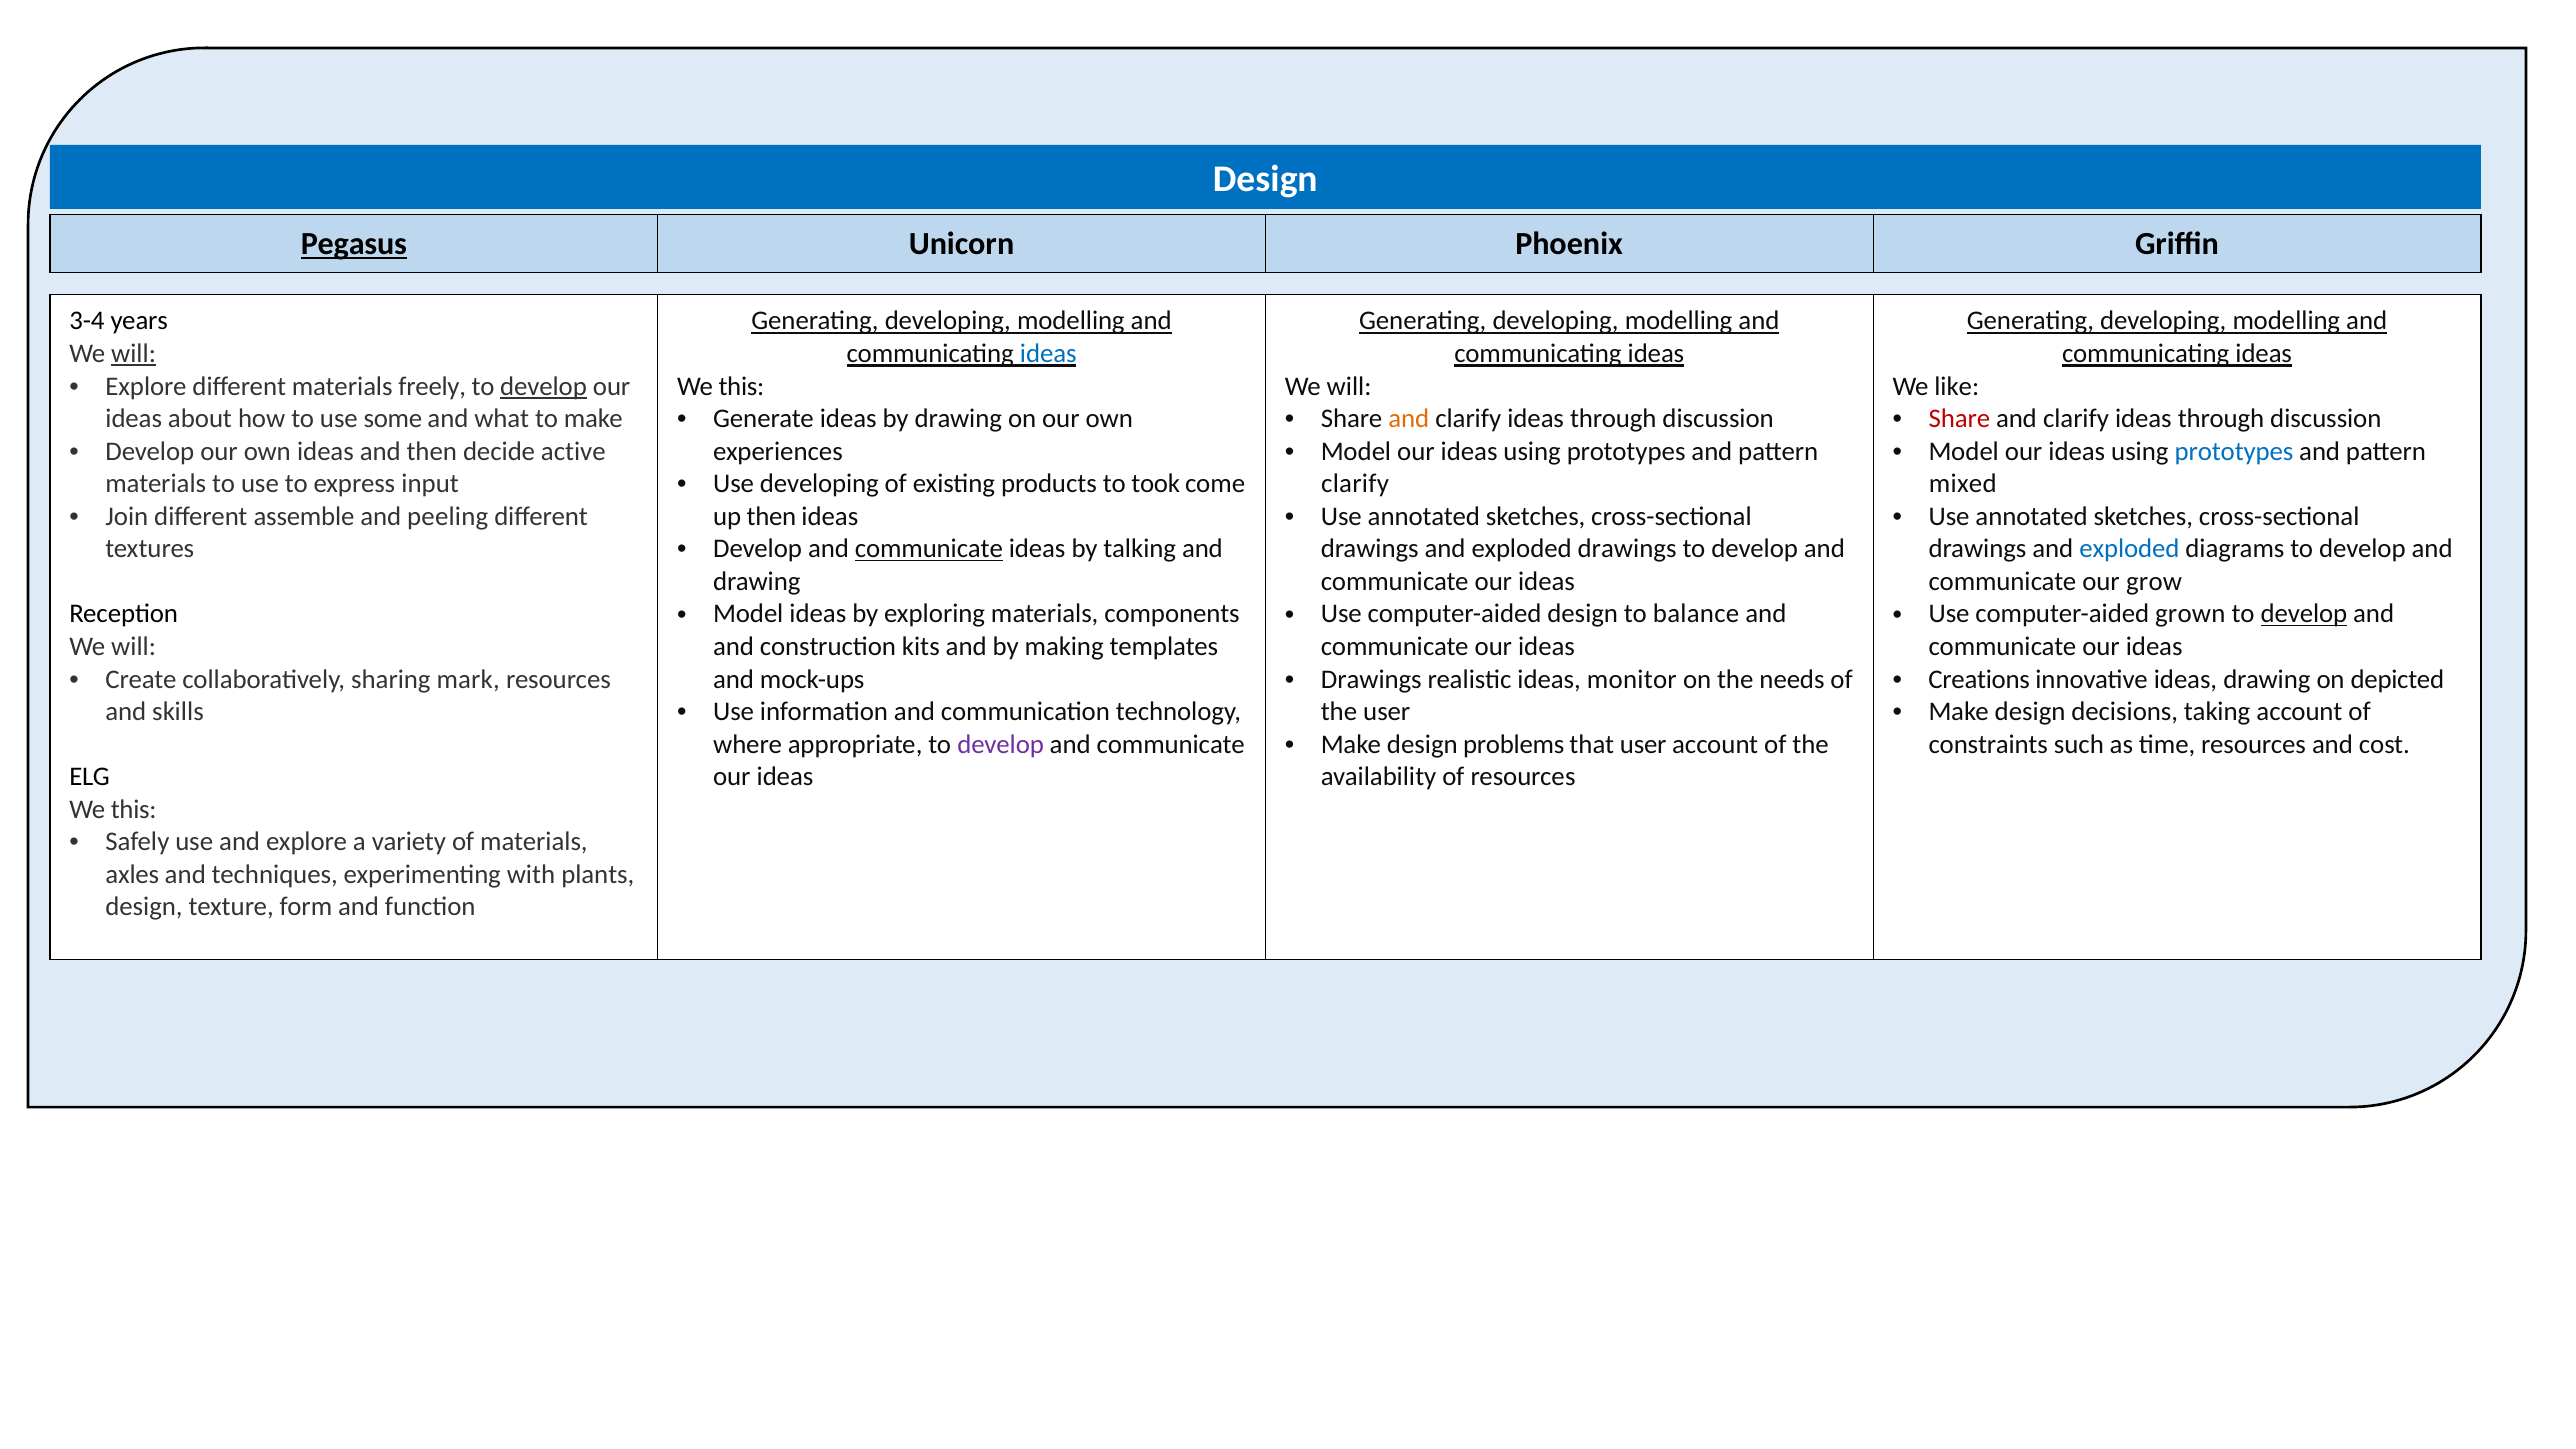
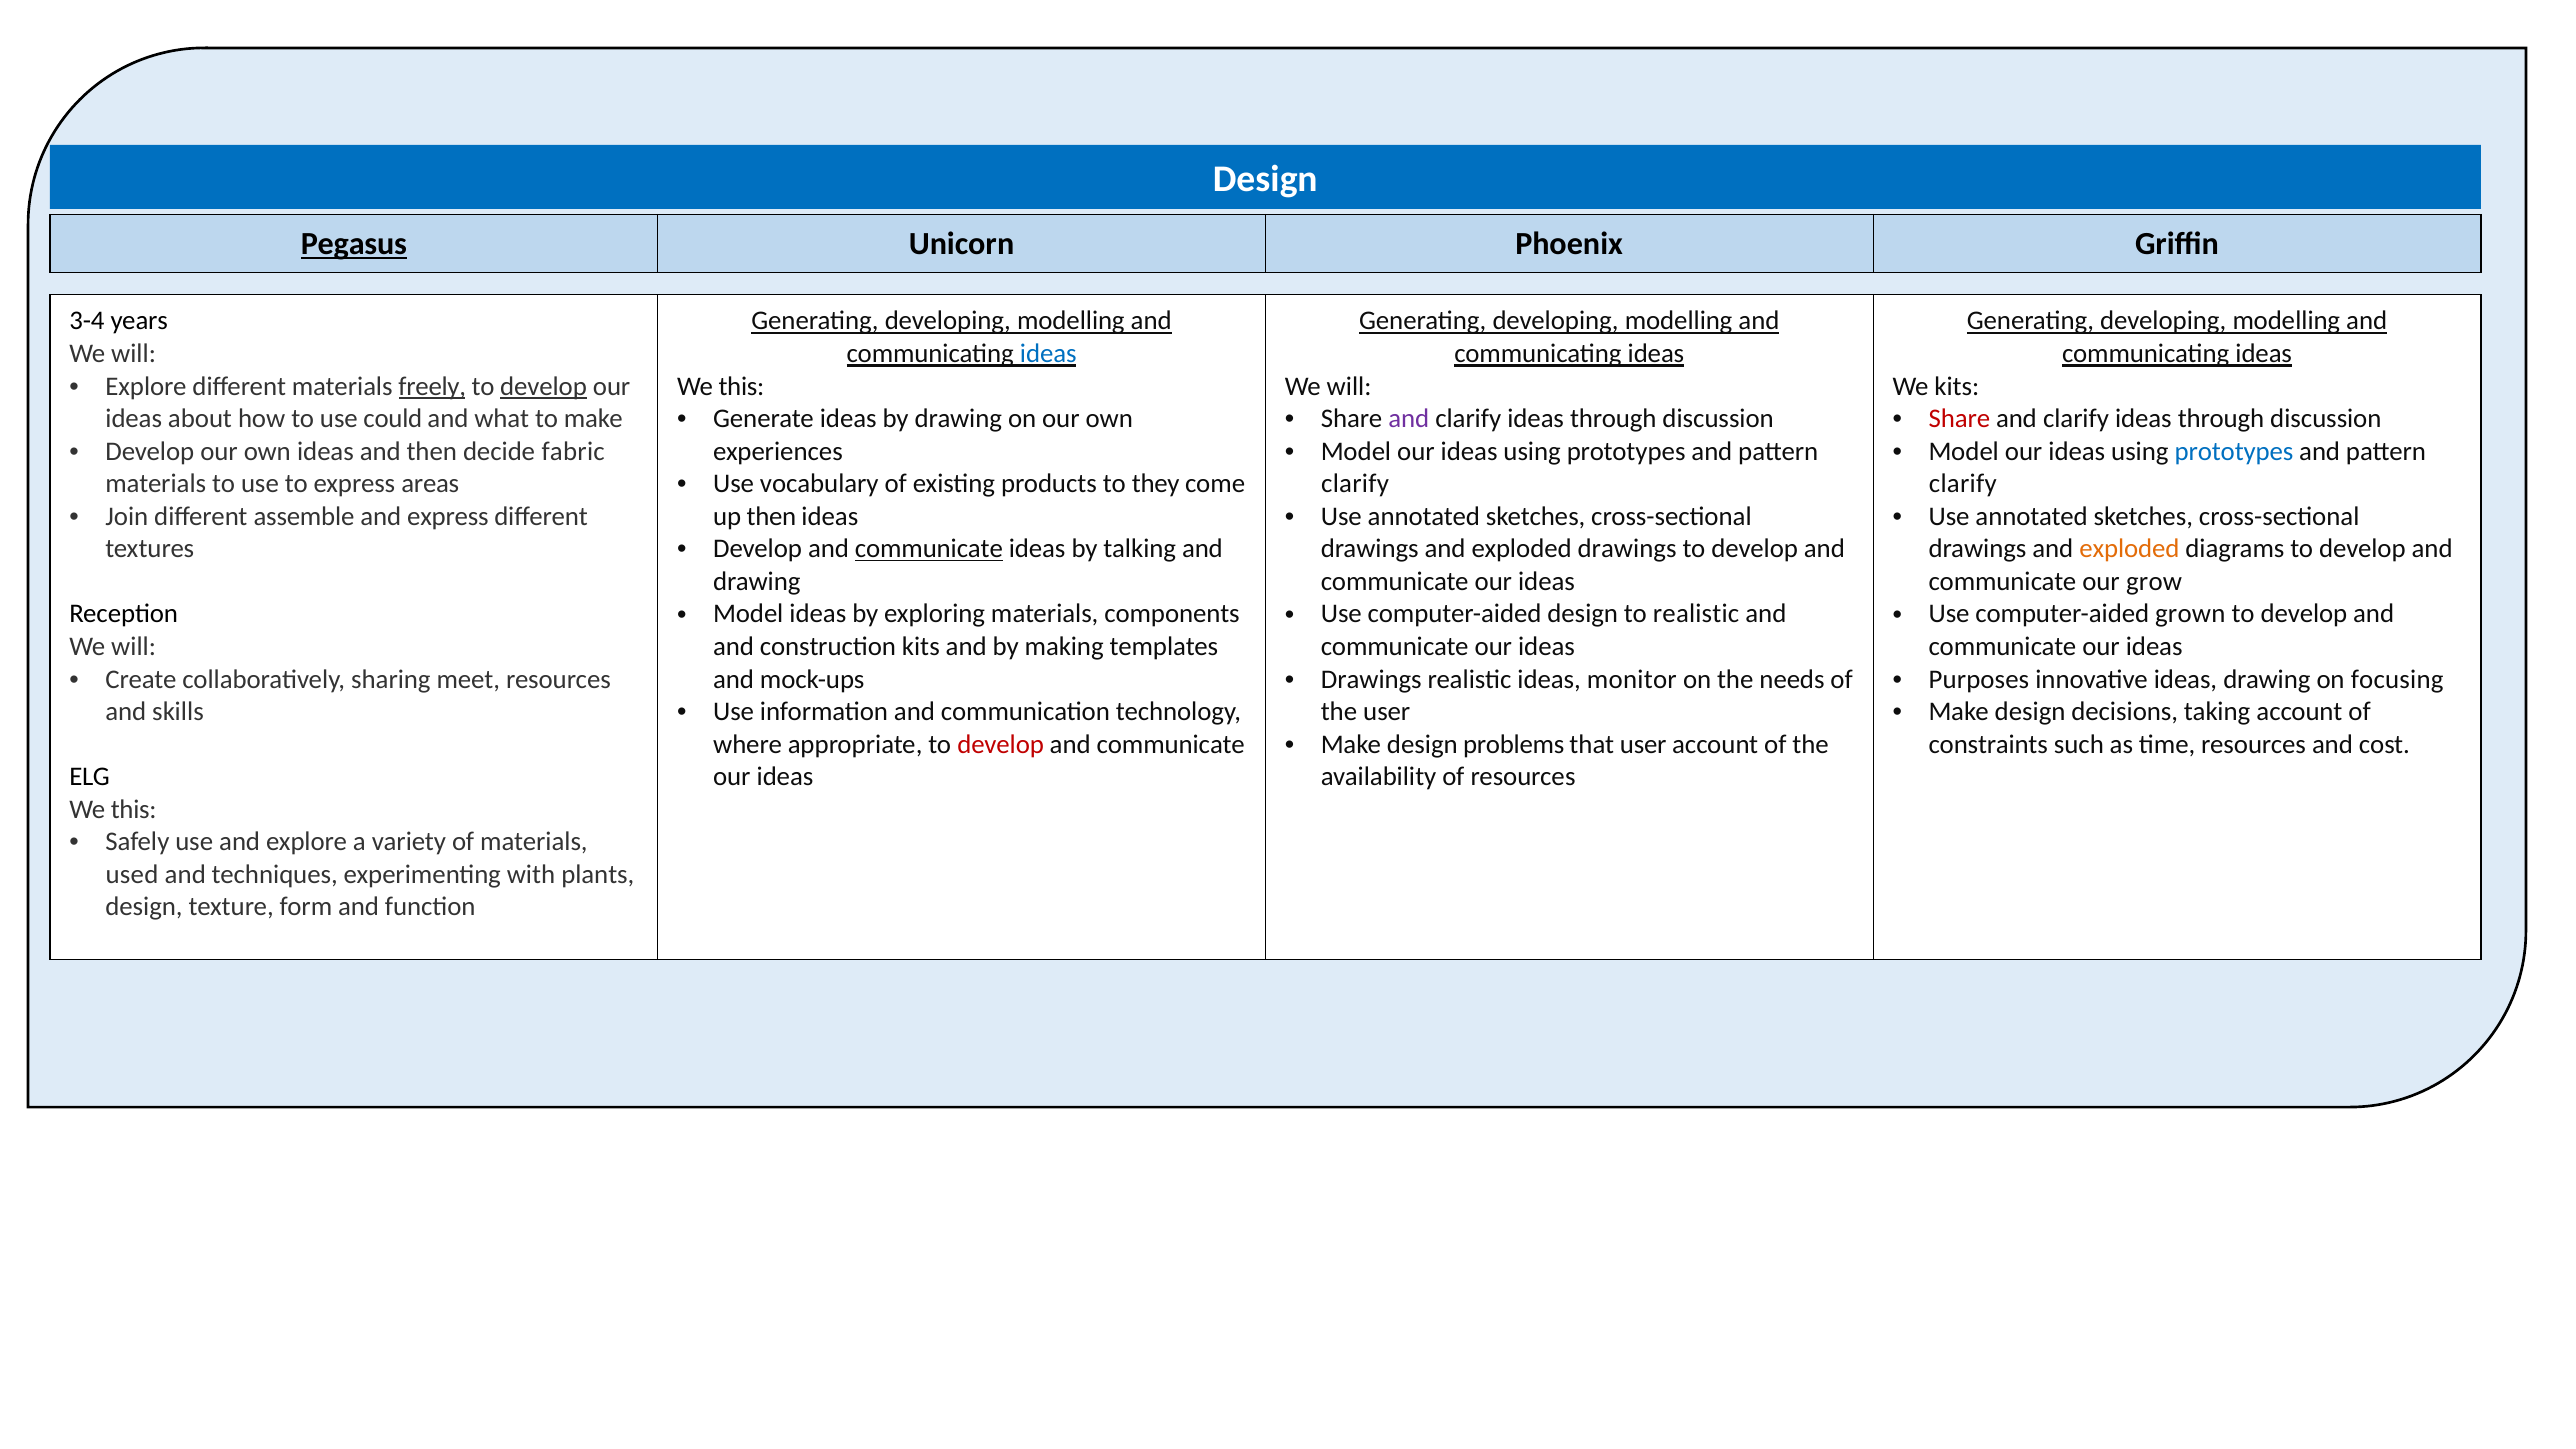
will at (134, 354) underline: present -> none
freely underline: none -> present
We like: like -> kits
and at (1409, 419) colour: orange -> purple
some: some -> could
active: active -> fabric
Use developing: developing -> vocabulary
took: took -> they
input: input -> areas
mixed at (1963, 484): mixed -> clarify
and peeling: peeling -> express
exploded at (2129, 549) colour: blue -> orange
to balance: balance -> realistic
develop at (2304, 614) underline: present -> none
mark: mark -> meet
Creations: Creations -> Purposes
depicted: depicted -> focusing
develop at (1001, 744) colour: purple -> red
axles: axles -> used
